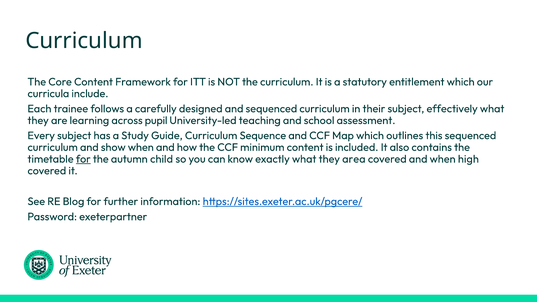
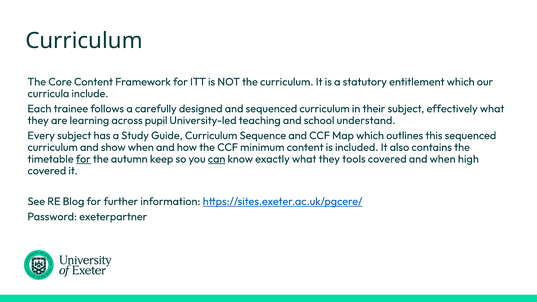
assessment: assessment -> understand
child: child -> keep
can underline: none -> present
area: area -> tools
